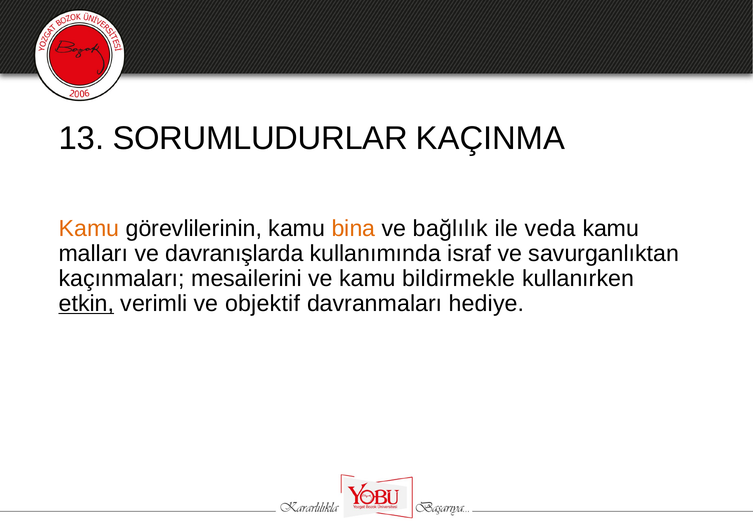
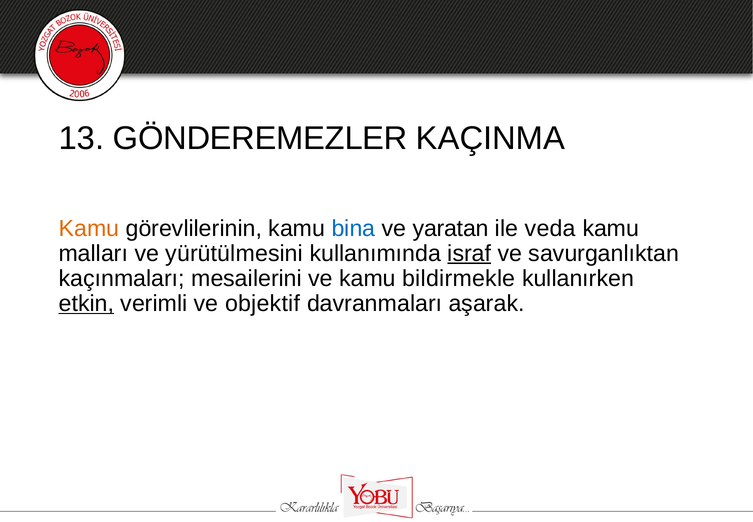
SORUMLUDURLAR: SORUMLUDURLAR -> GÖNDEREMEZLER
bina colour: orange -> blue
bağlılık: bağlılık -> yaratan
davranışlarda: davranışlarda -> yürütülmesini
israf underline: none -> present
hediye: hediye -> aşarak
